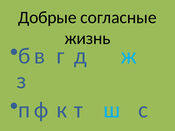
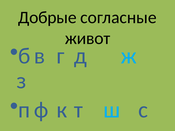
жизнь: жизнь -> живот
